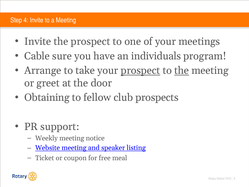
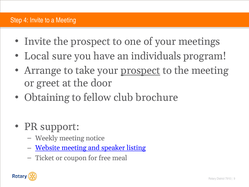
Cable: Cable -> Local
the at (182, 70) underline: present -> none
prospects: prospects -> brochure
